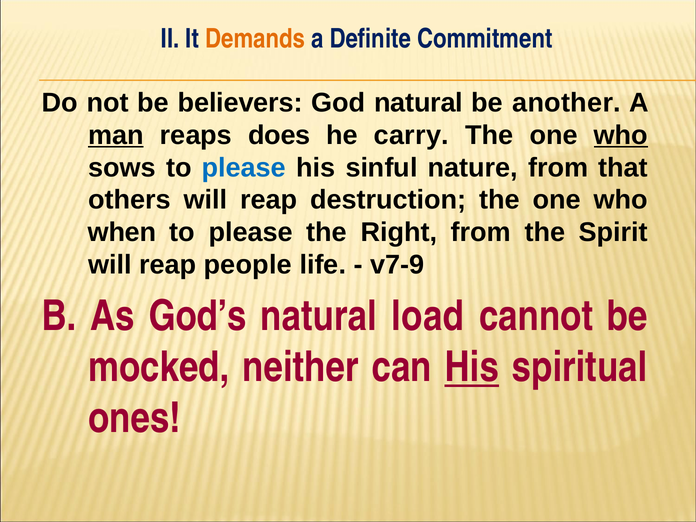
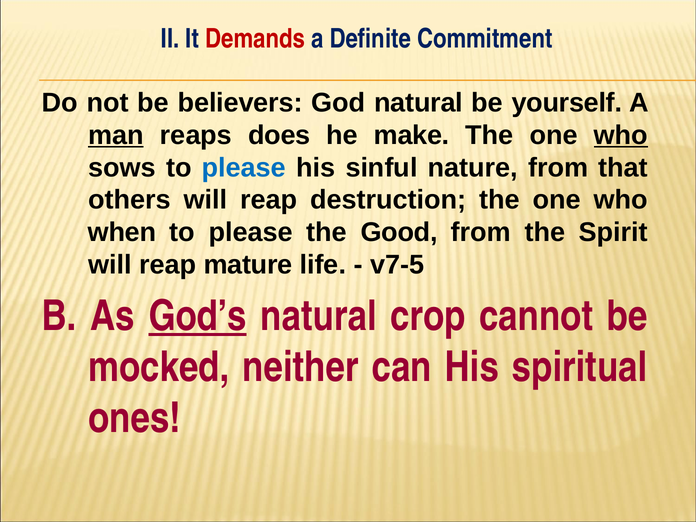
Demands colour: orange -> red
another: another -> yourself
carry: carry -> make
Right: Right -> Good
people: people -> mature
v7-9: v7-9 -> v7-5
God’s underline: none -> present
load: load -> crop
His at (472, 367) underline: present -> none
